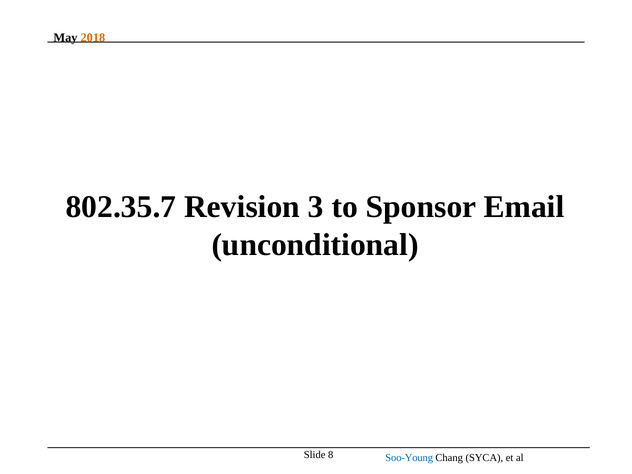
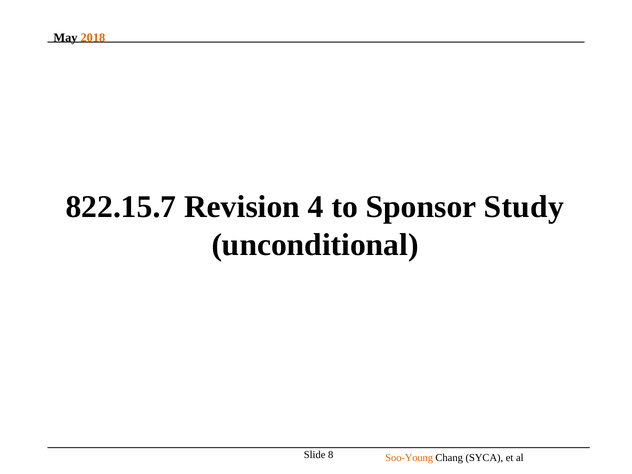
802.35.7: 802.35.7 -> 822.15.7
3: 3 -> 4
Email: Email -> Study
Soo-Young colour: blue -> orange
